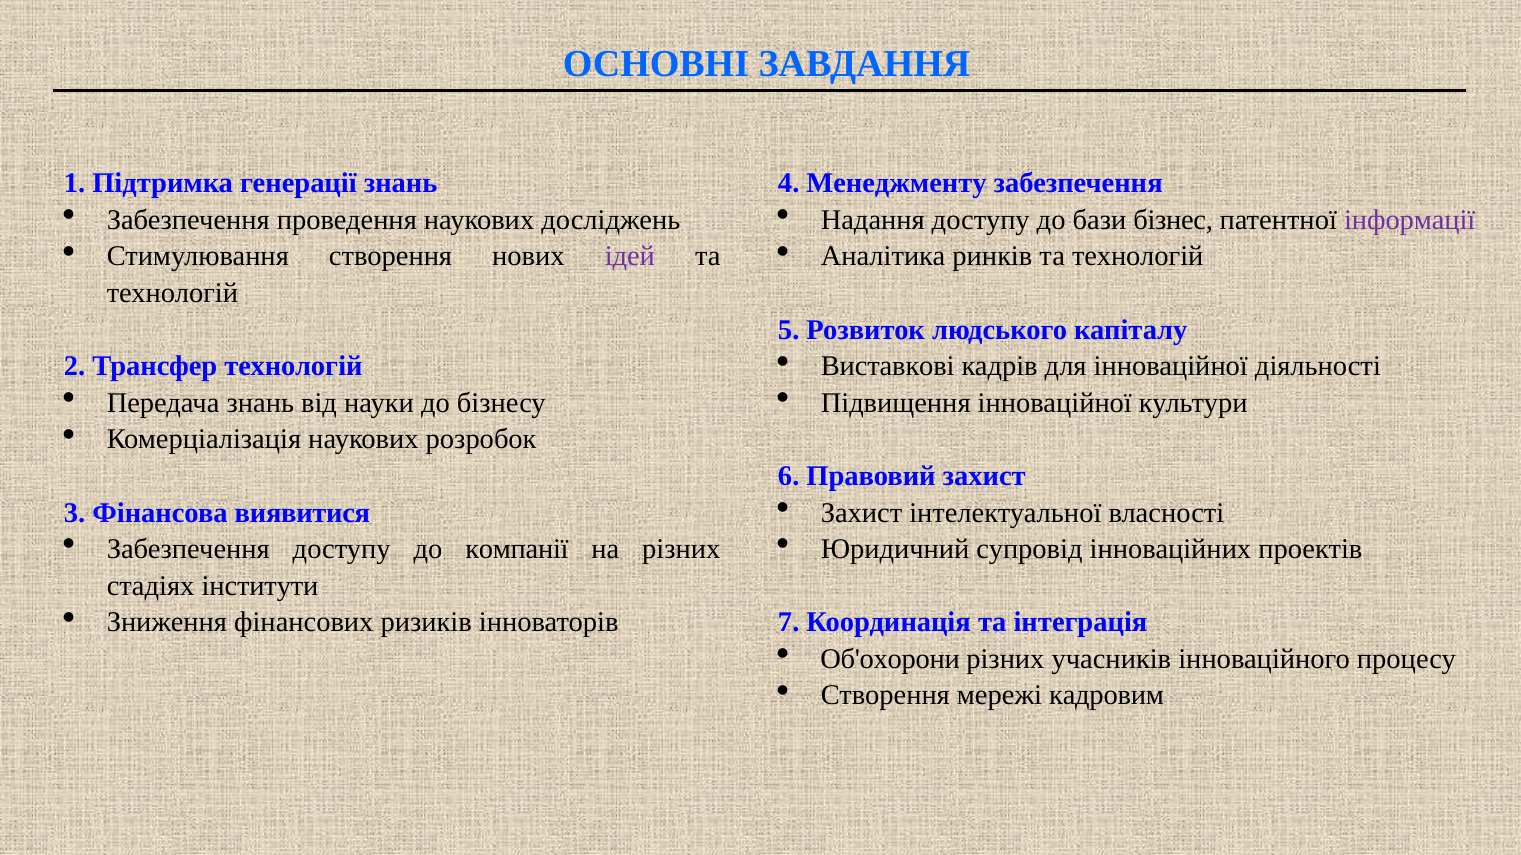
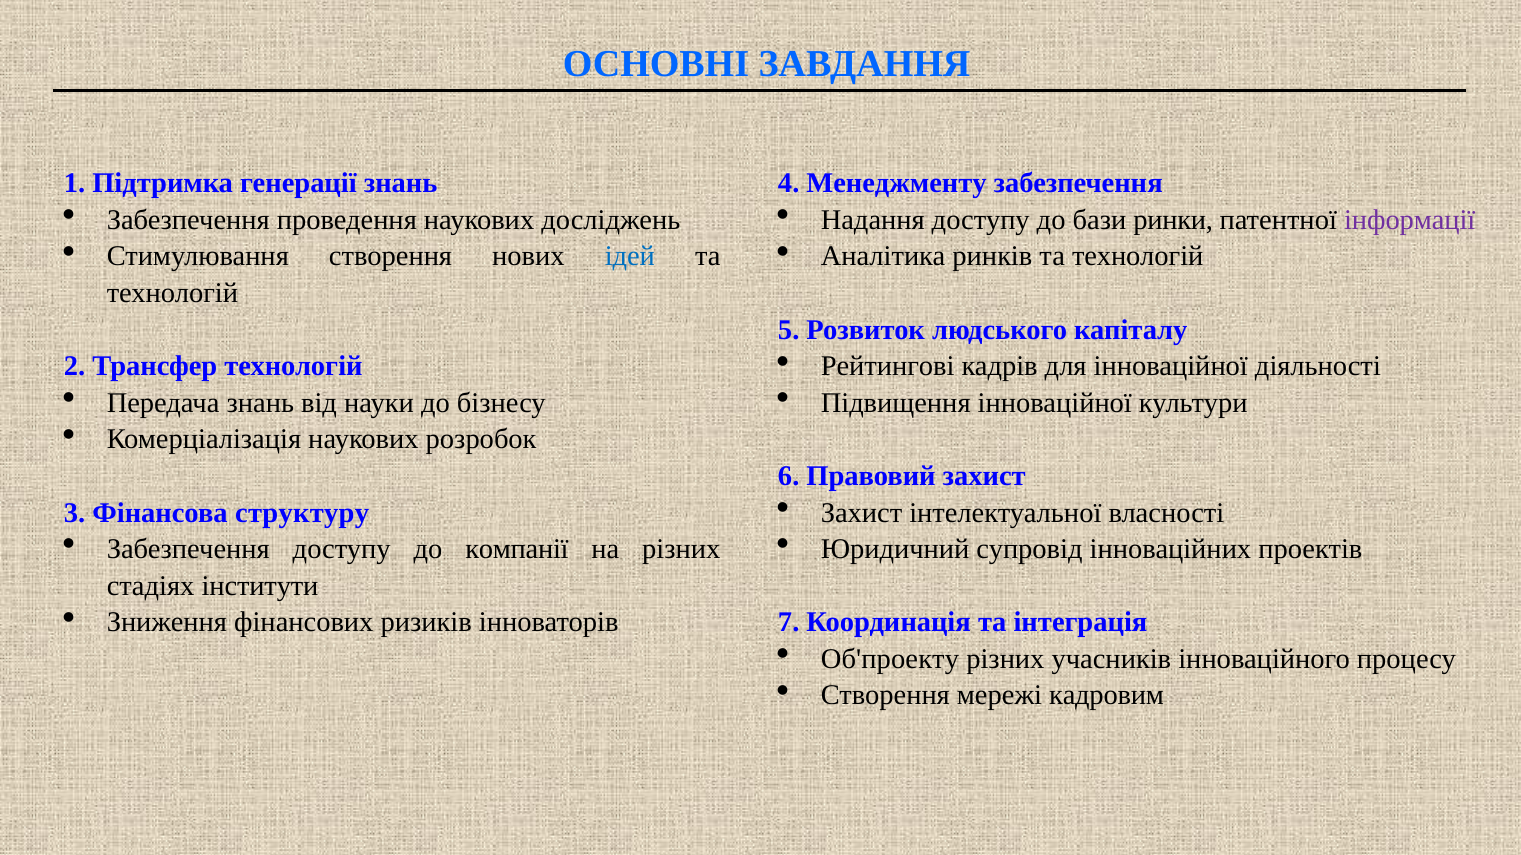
бізнес: бізнес -> ринки
ідей colour: purple -> blue
Виставкові: Виставкові -> Рейтингові
виявитися: виявитися -> структуру
Об'охорони: Об'охорони -> Об'проекту
